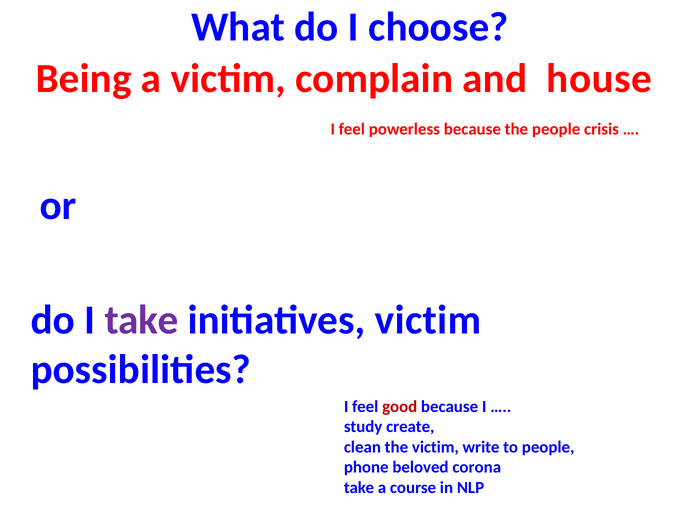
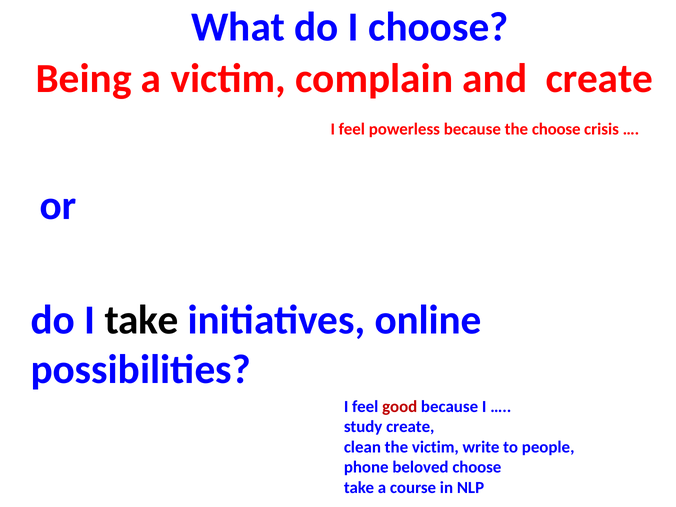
and house: house -> create
the people: people -> choose
take at (142, 320) colour: purple -> black
initiatives victim: victim -> online
beloved corona: corona -> choose
